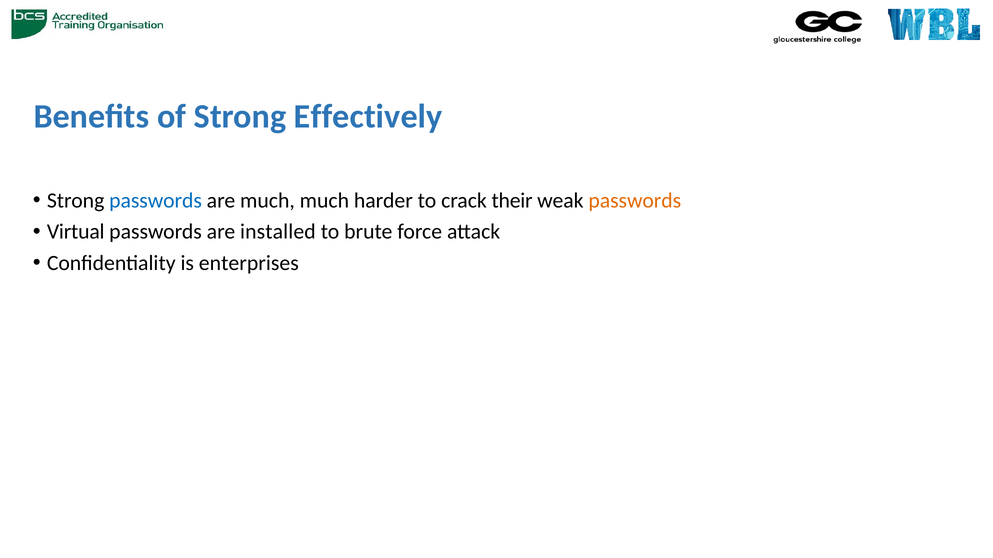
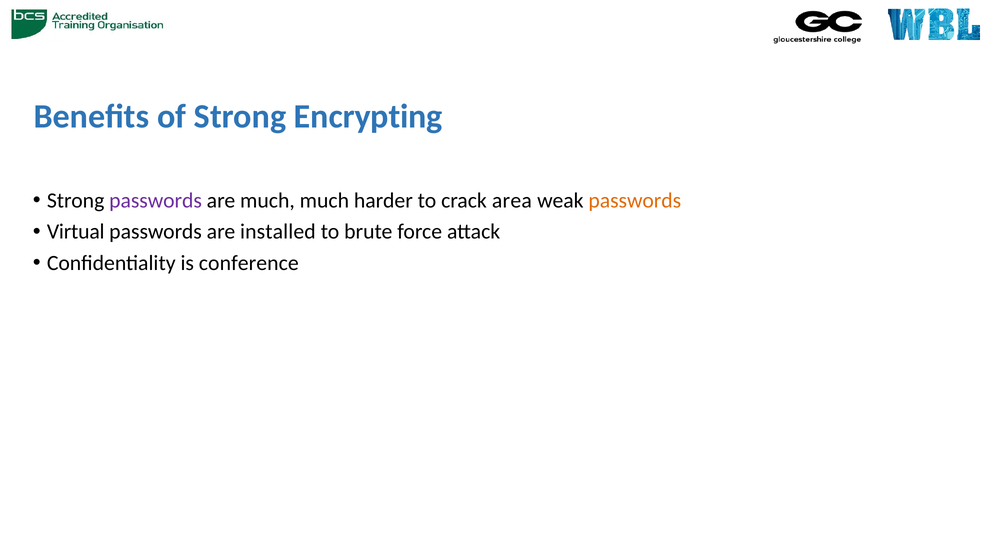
Effectively: Effectively -> Encrypting
passwords at (156, 201) colour: blue -> purple
their: their -> area
enterprises: enterprises -> conference
